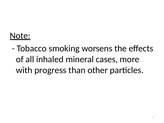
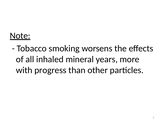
cases: cases -> years
